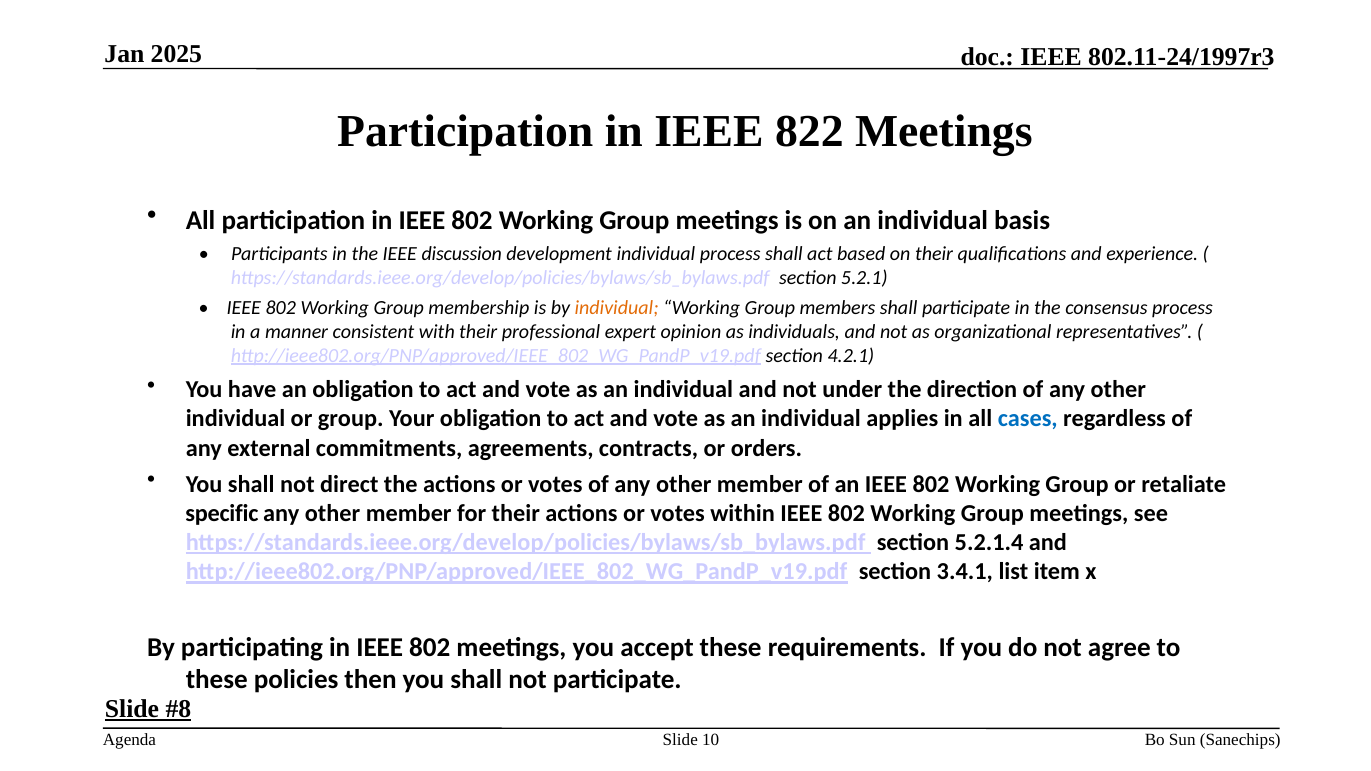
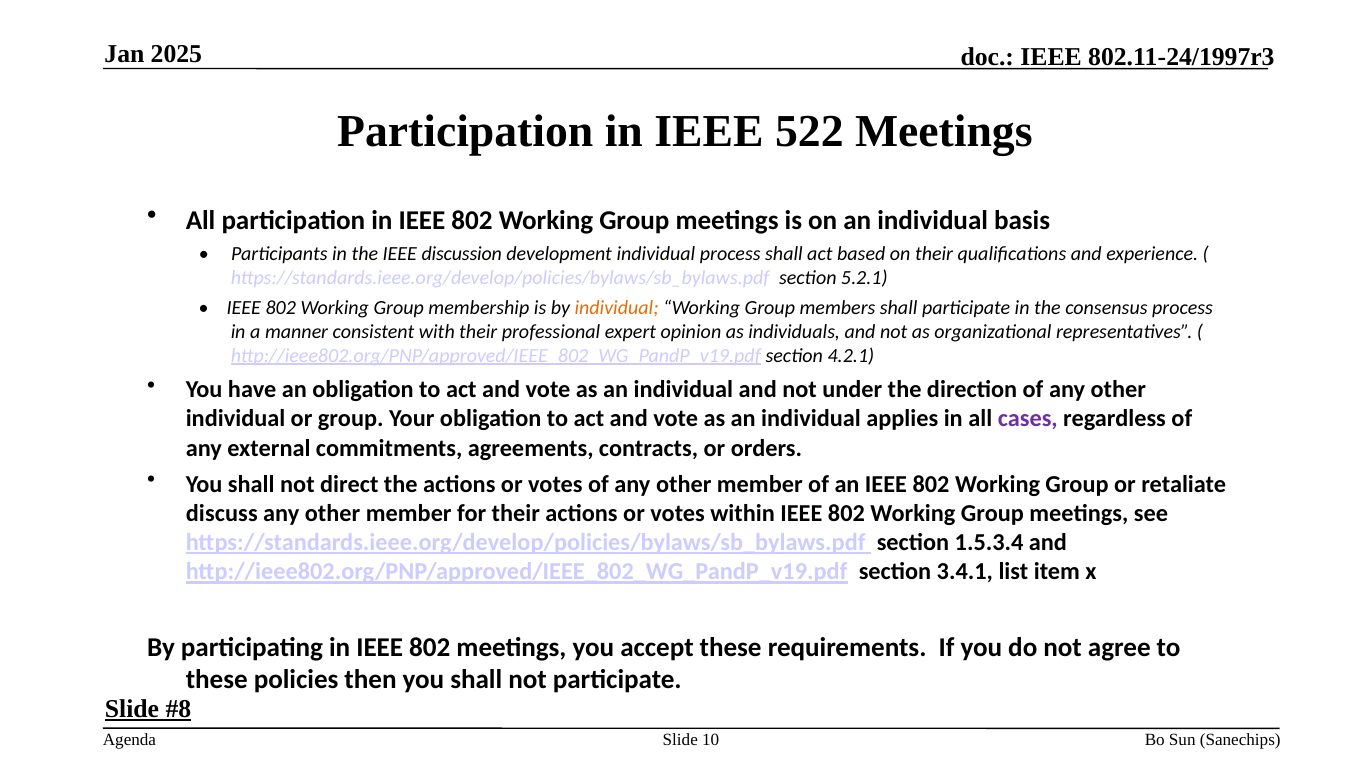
822: 822 -> 522
cases colour: blue -> purple
specific: specific -> discuss
5.2.1.4: 5.2.1.4 -> 1.5.3.4
